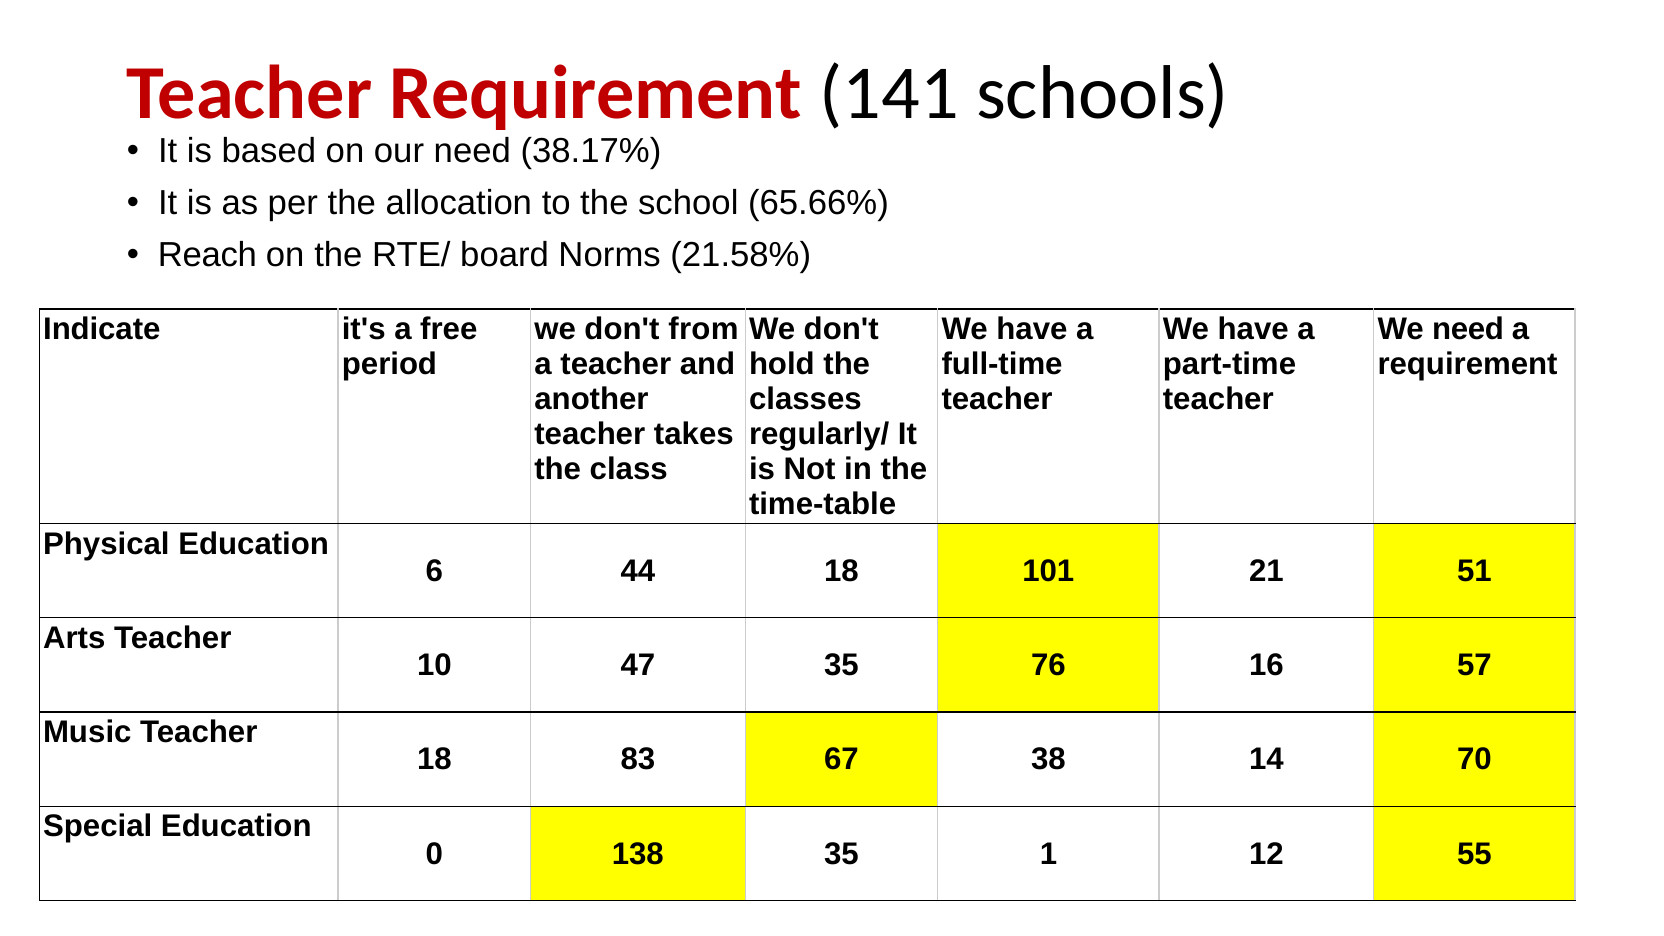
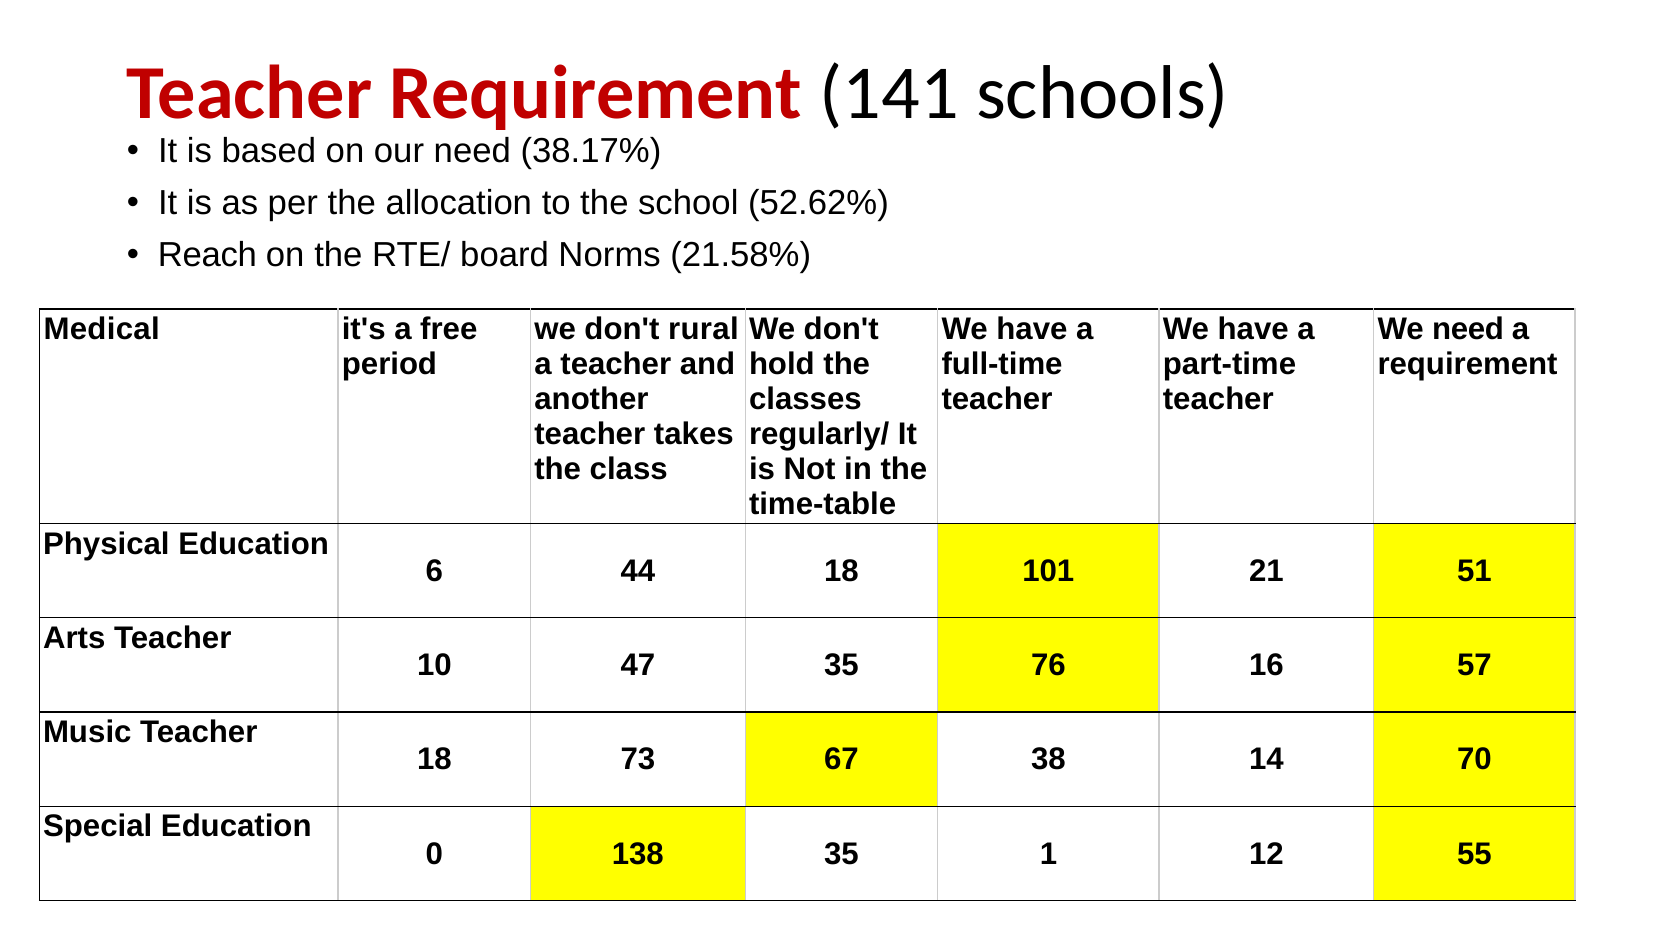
65.66%: 65.66% -> 52.62%
Indicate: Indicate -> Medical
from: from -> rural
83: 83 -> 73
